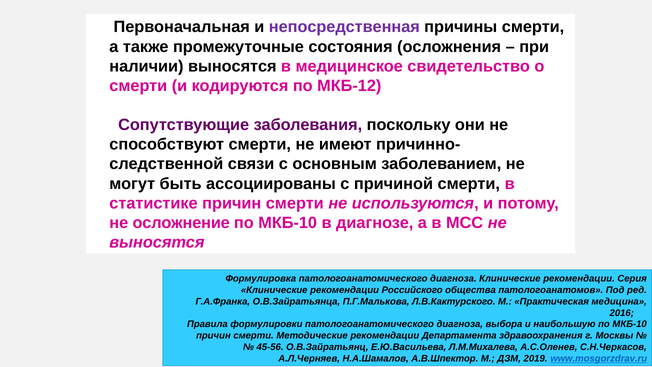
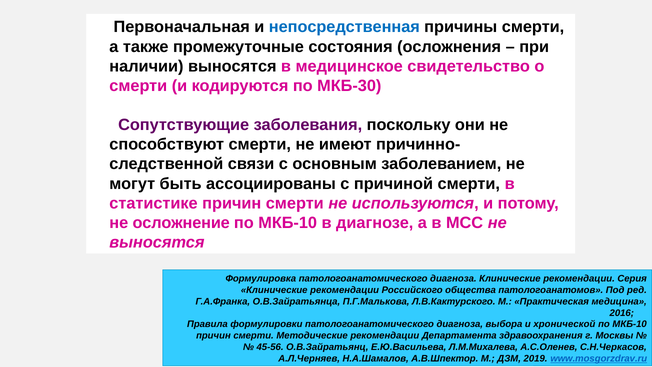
непосредственная colour: purple -> blue
МКБ-12: МКБ-12 -> МКБ-30
наибольшую: наибольшую -> хронической
